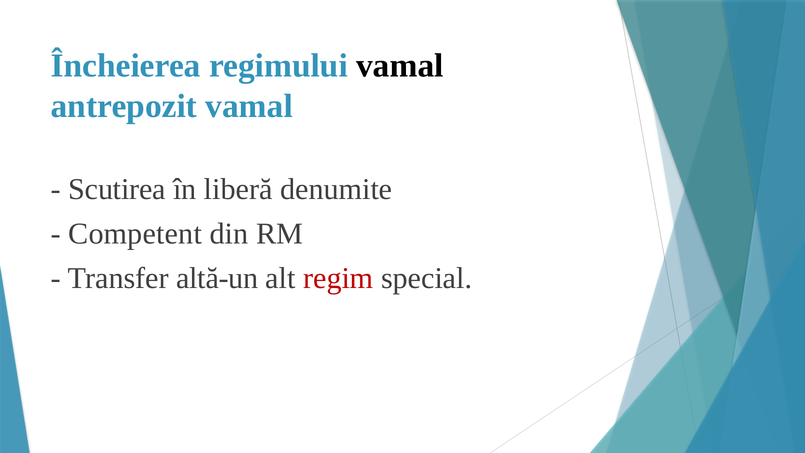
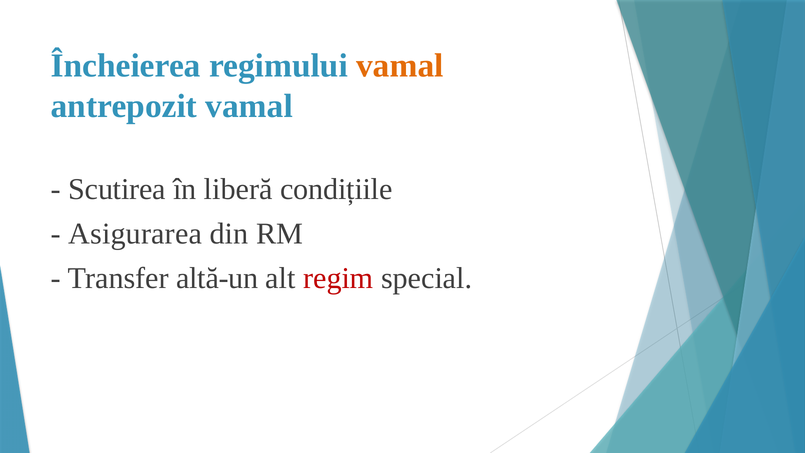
vamal at (400, 66) colour: black -> orange
denumite: denumite -> condițiile
Competent: Competent -> Asigurarea
